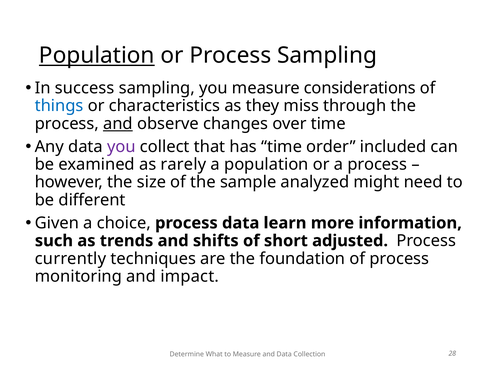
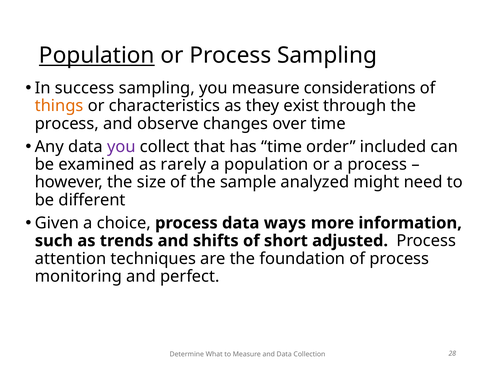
things colour: blue -> orange
miss: miss -> exist
and at (118, 124) underline: present -> none
learn: learn -> ways
currently: currently -> attention
impact: impact -> perfect
